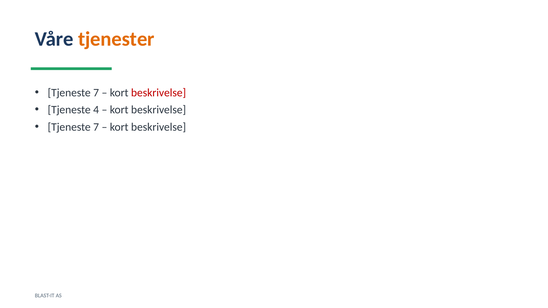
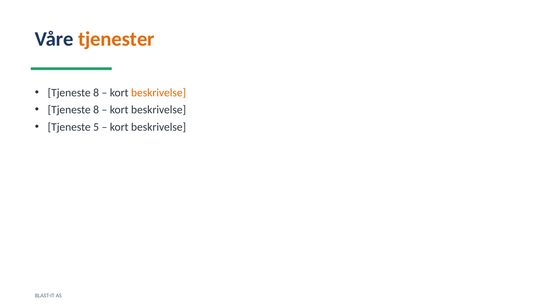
7 at (96, 93): 7 -> 8
beskrivelse at (159, 93) colour: red -> orange
4 at (96, 110): 4 -> 8
7 at (96, 127): 7 -> 5
